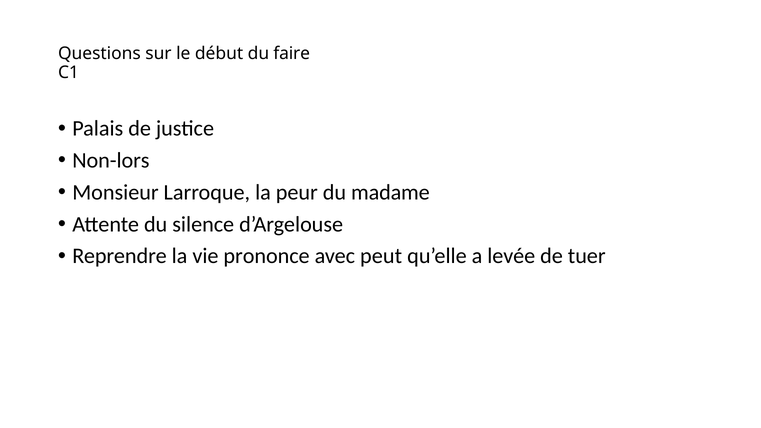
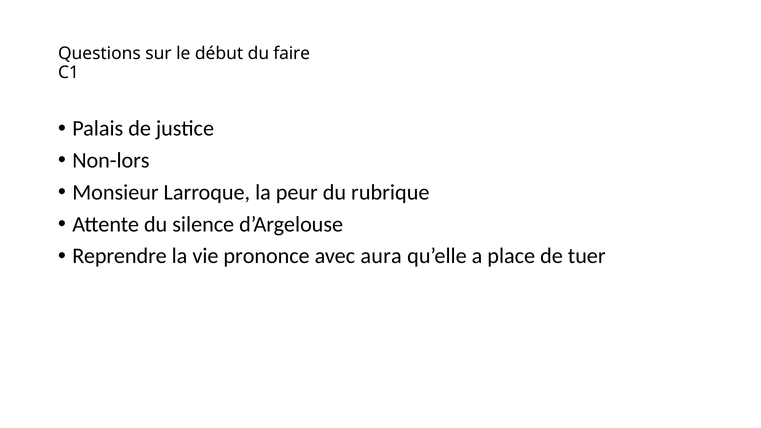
madame: madame -> rubrique
peut: peut -> aura
levée: levée -> place
